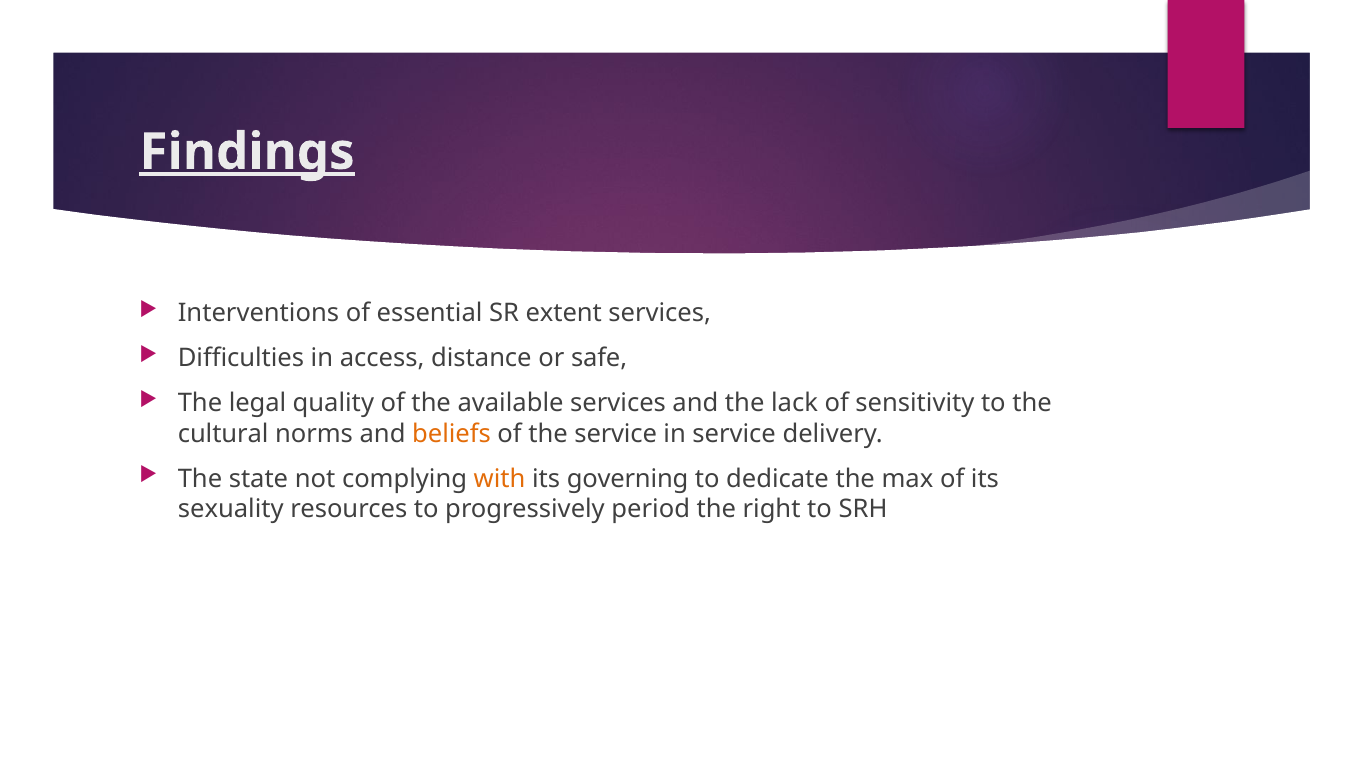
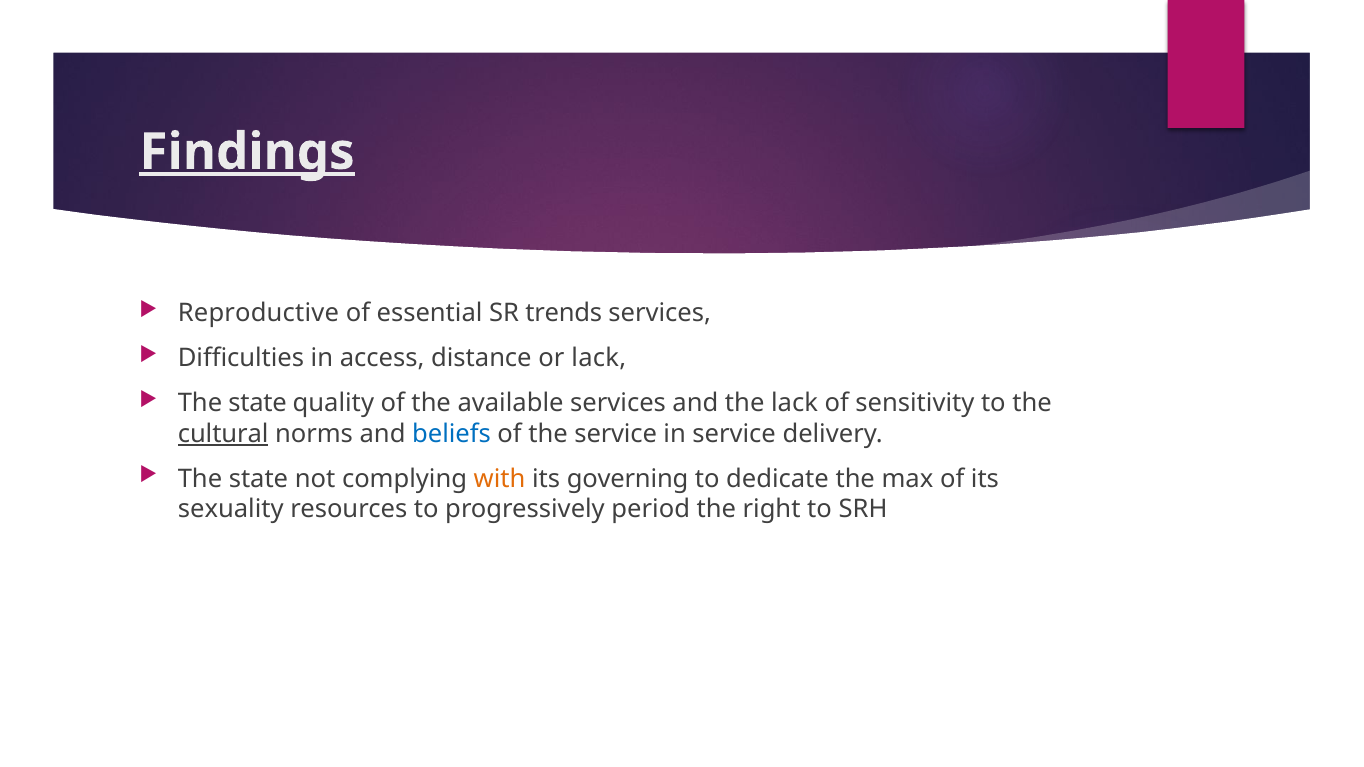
Interventions: Interventions -> Reproductive
extent: extent -> trends
or safe: safe -> lack
legal at (257, 403): legal -> state
cultural underline: none -> present
beliefs colour: orange -> blue
